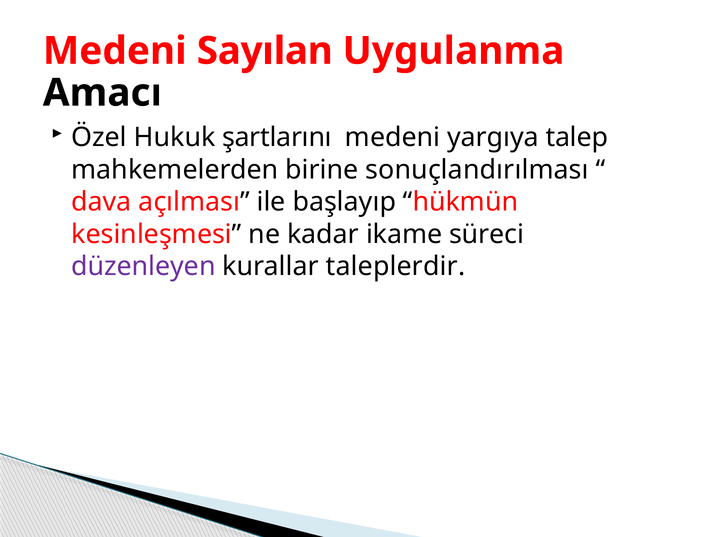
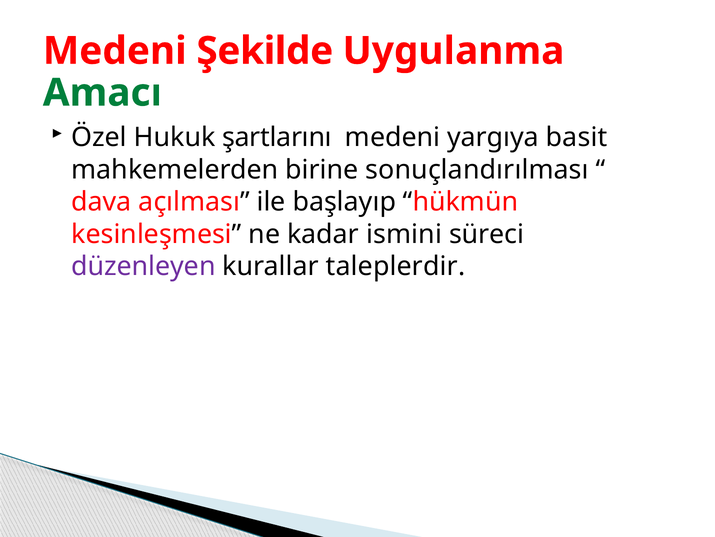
Sayılan: Sayılan -> Şekilde
Amacı colour: black -> green
talep: talep -> basit
ikame: ikame -> ismini
